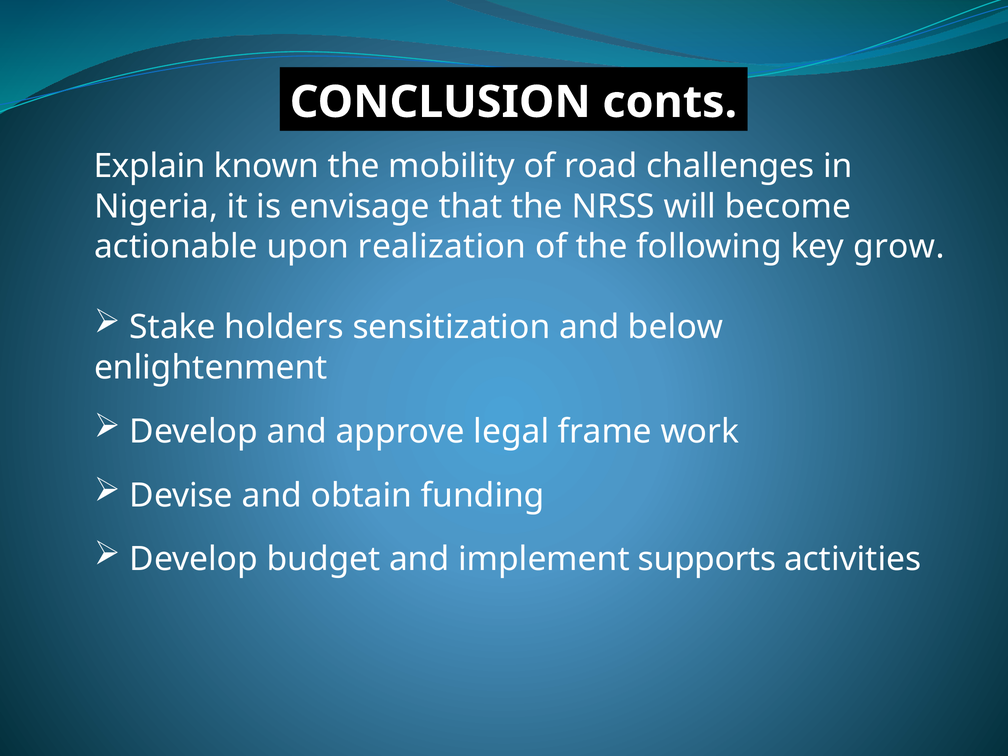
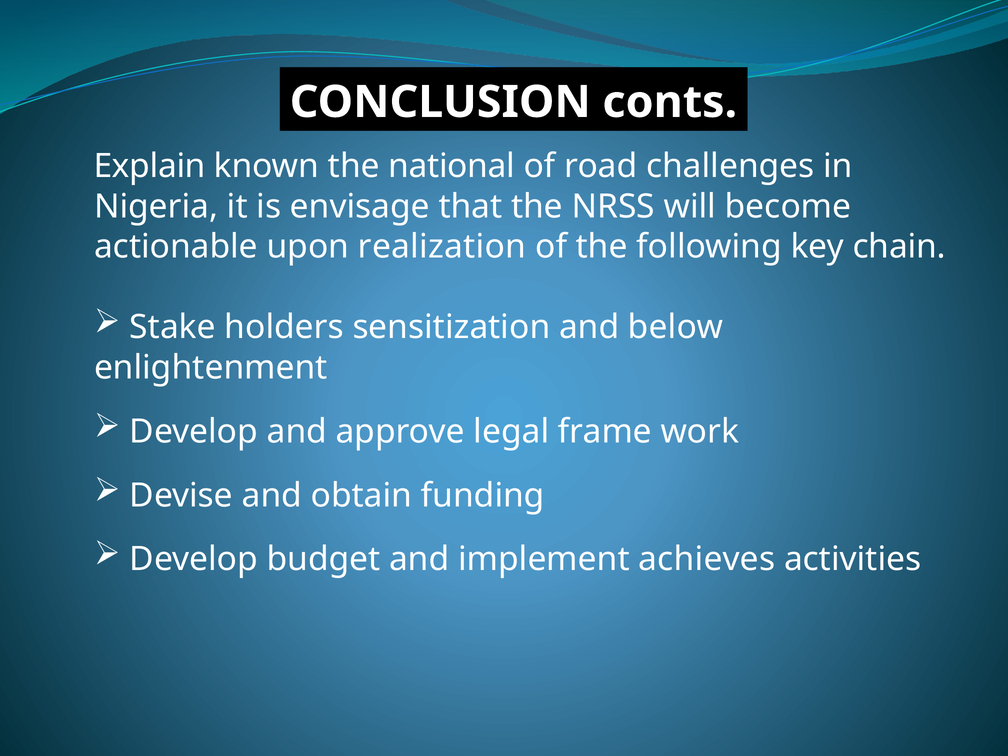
mobility: mobility -> national
grow: grow -> chain
supports: supports -> achieves
